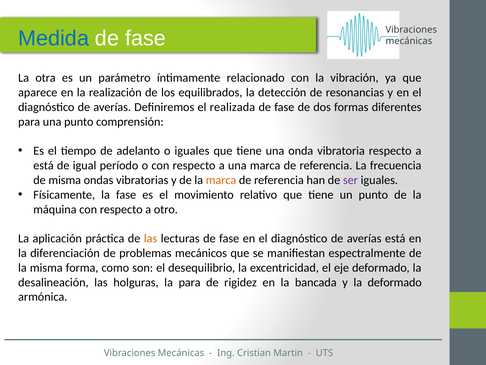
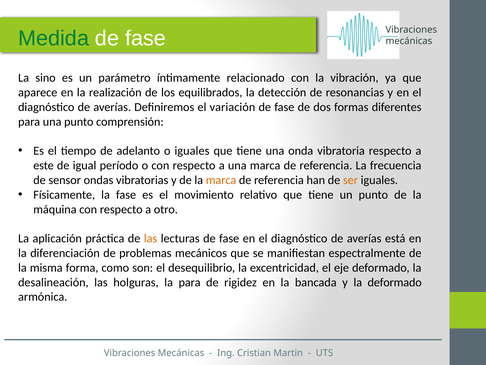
Medida colour: blue -> green
otra: otra -> sino
realizada: realizada -> variación
está at (44, 165): está -> este
de misma: misma -> sensor
ser colour: purple -> orange
